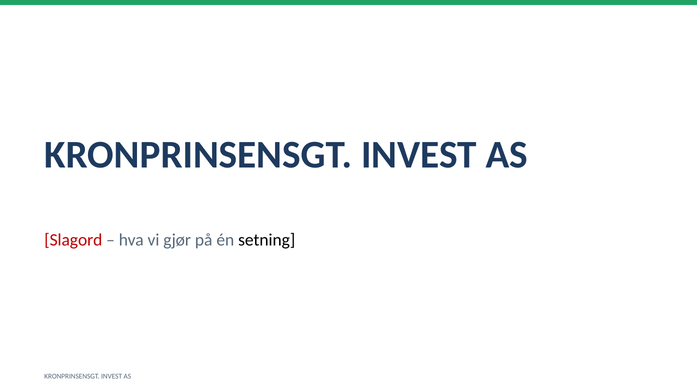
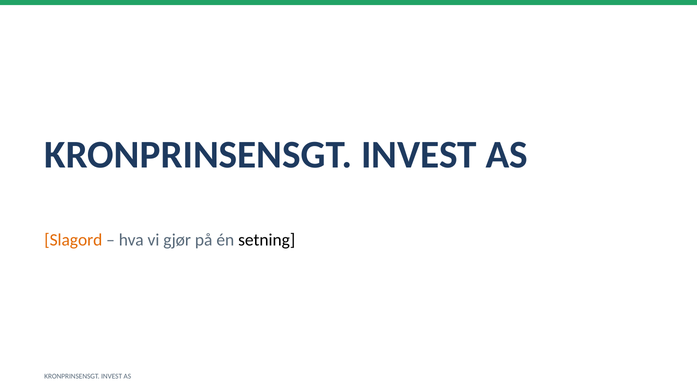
Slagord colour: red -> orange
